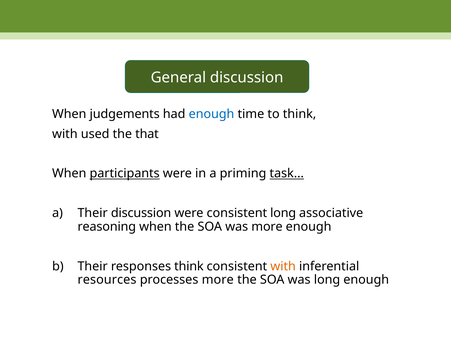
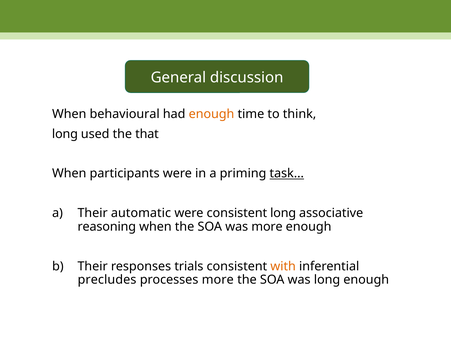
judgements: judgements -> behavioural
enough at (212, 114) colour: blue -> orange
with at (65, 134): with -> long
participants underline: present -> none
Their discussion: discussion -> automatic
responses think: think -> trials
resources: resources -> precludes
